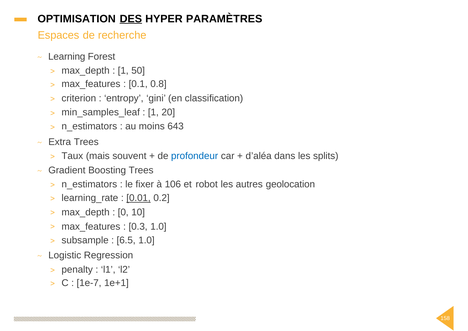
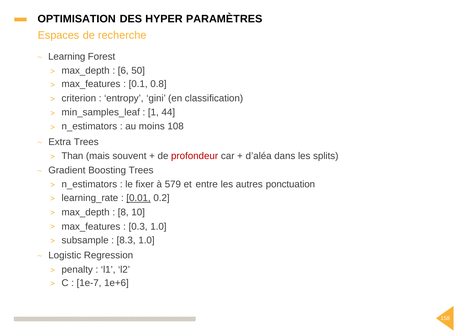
DES underline: present -> none
1 at (123, 71): 1 -> 6
20: 20 -> 44
643: 643 -> 108
Taux: Taux -> Than
profondeur colour: blue -> red
106: 106 -> 579
robot: robot -> entre
geolocation: geolocation -> ponctuation
0: 0 -> 8
6.5: 6.5 -> 8.3
1e+1: 1e+1 -> 1e+6
